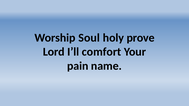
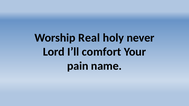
Soul: Soul -> Real
prove: prove -> never
